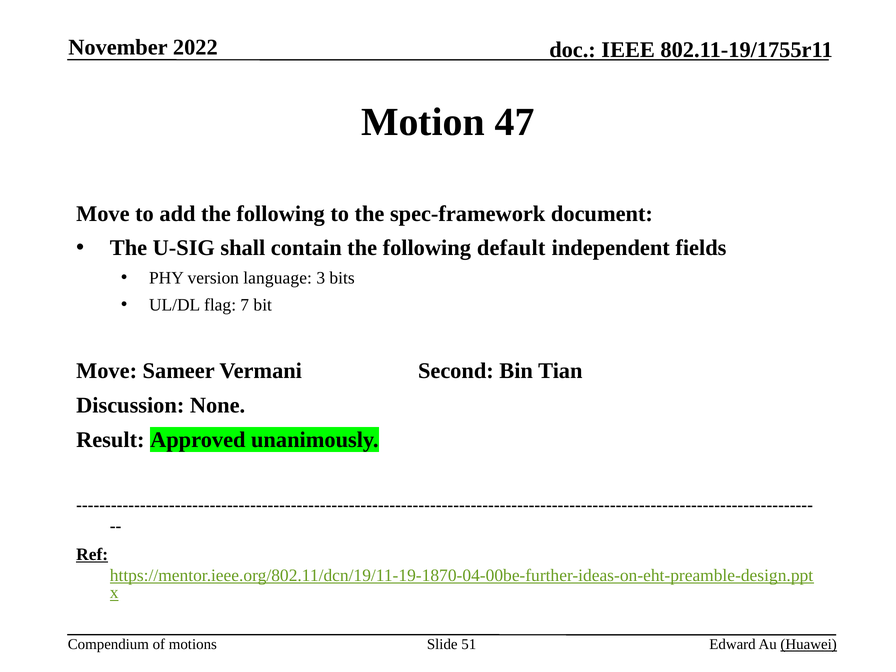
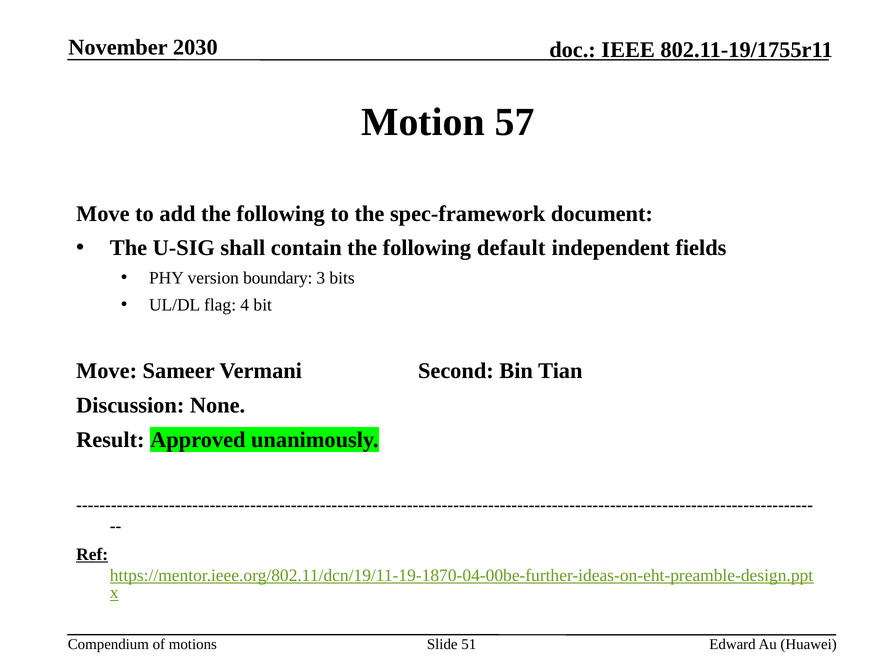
2022: 2022 -> 2030
47: 47 -> 57
language: language -> boundary
7: 7 -> 4
Huawei underline: present -> none
